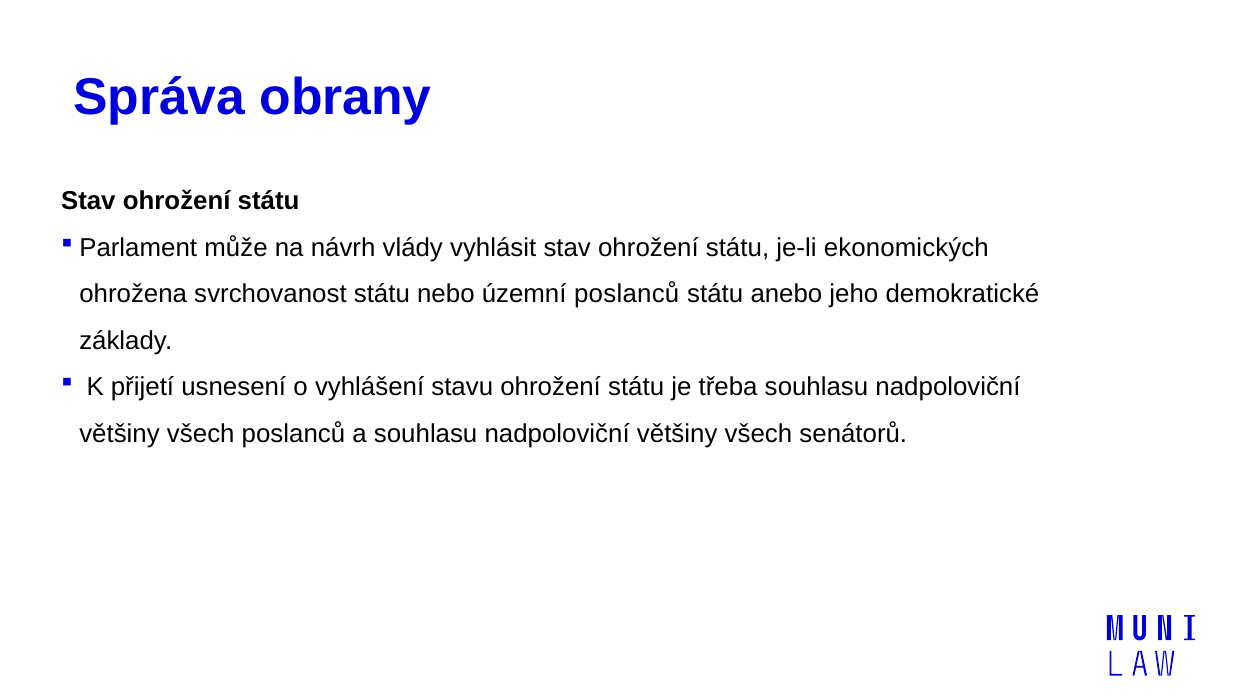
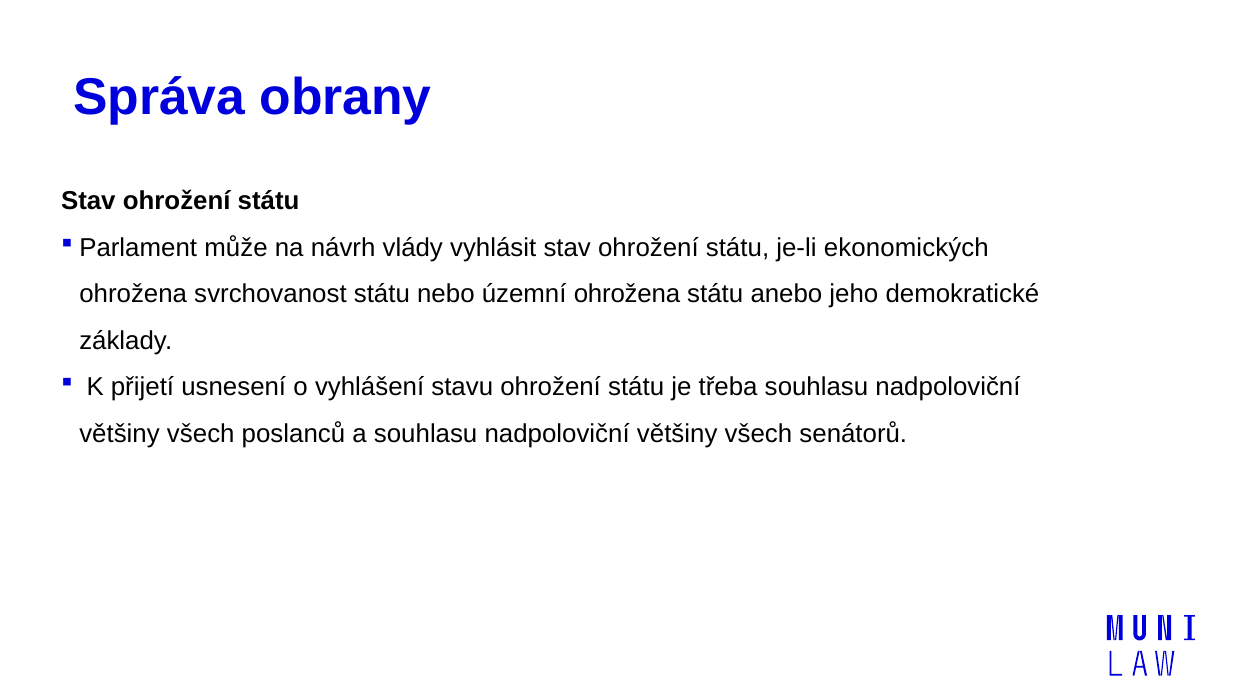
územní poslanců: poslanců -> ohrožena
